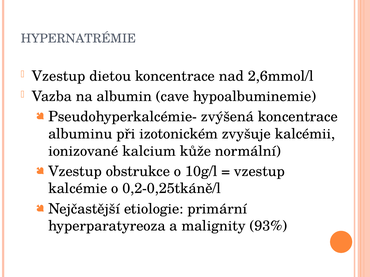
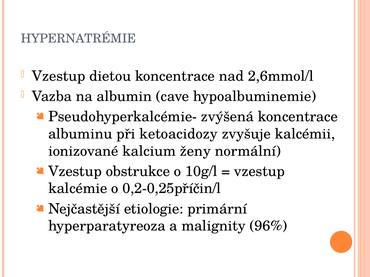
izotonickém: izotonickém -> ketoacidozy
kůže: kůže -> ženy
0,2-0,25tkáně/l: 0,2-0,25tkáně/l -> 0,2-0,25příčin/l
93%: 93% -> 96%
